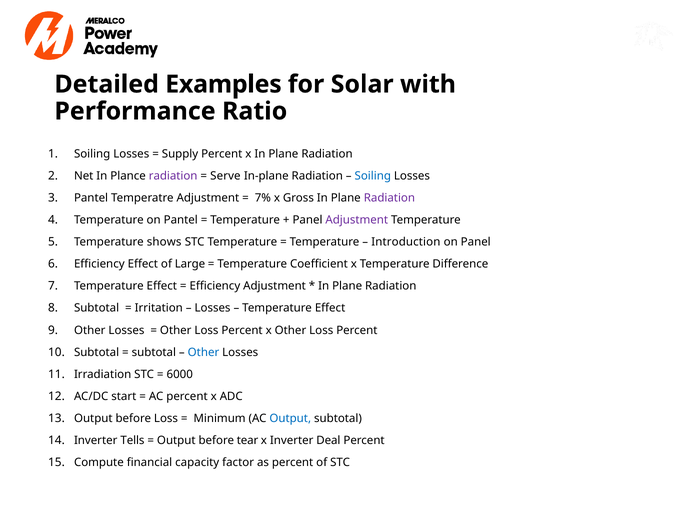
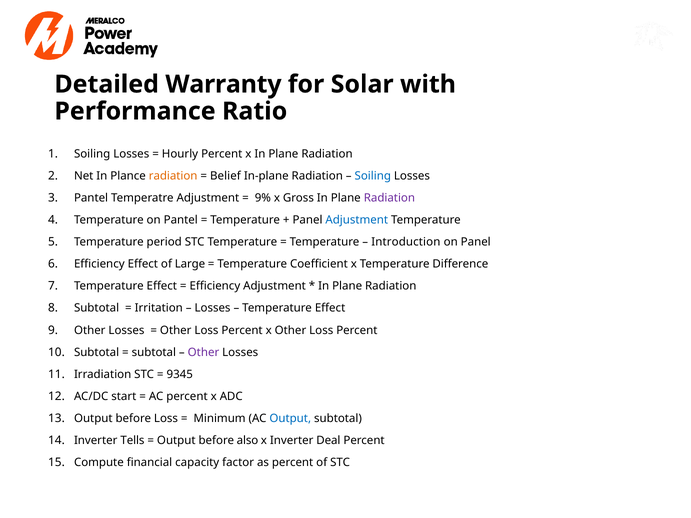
Examples: Examples -> Warranty
Supply: Supply -> Hourly
radiation at (173, 176) colour: purple -> orange
Serve: Serve -> Belief
7%: 7% -> 9%
Adjustment at (357, 220) colour: purple -> blue
shows: shows -> period
Other at (203, 352) colour: blue -> purple
6000: 6000 -> 9345
tear: tear -> also
